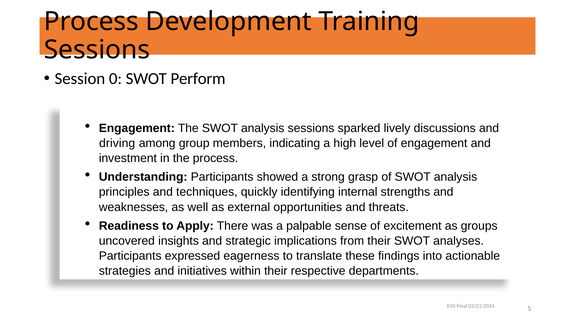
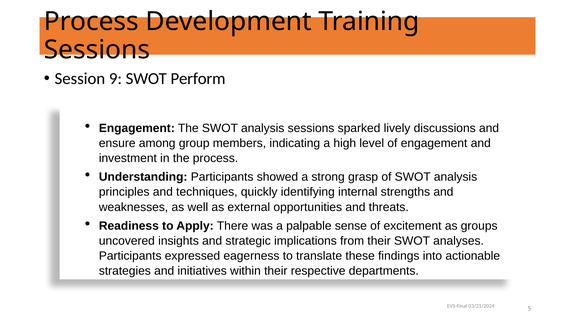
0: 0 -> 9
driving: driving -> ensure
